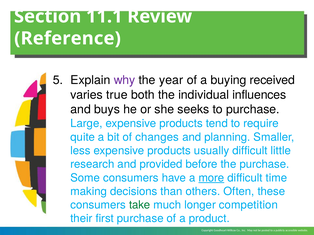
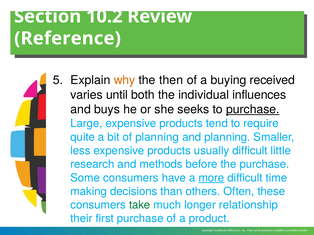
11.1: 11.1 -> 10.2
why colour: purple -> orange
year: year -> then
true: true -> until
purchase at (253, 110) underline: none -> present
of changes: changes -> planning
provided: provided -> methods
competition: competition -> relationship
